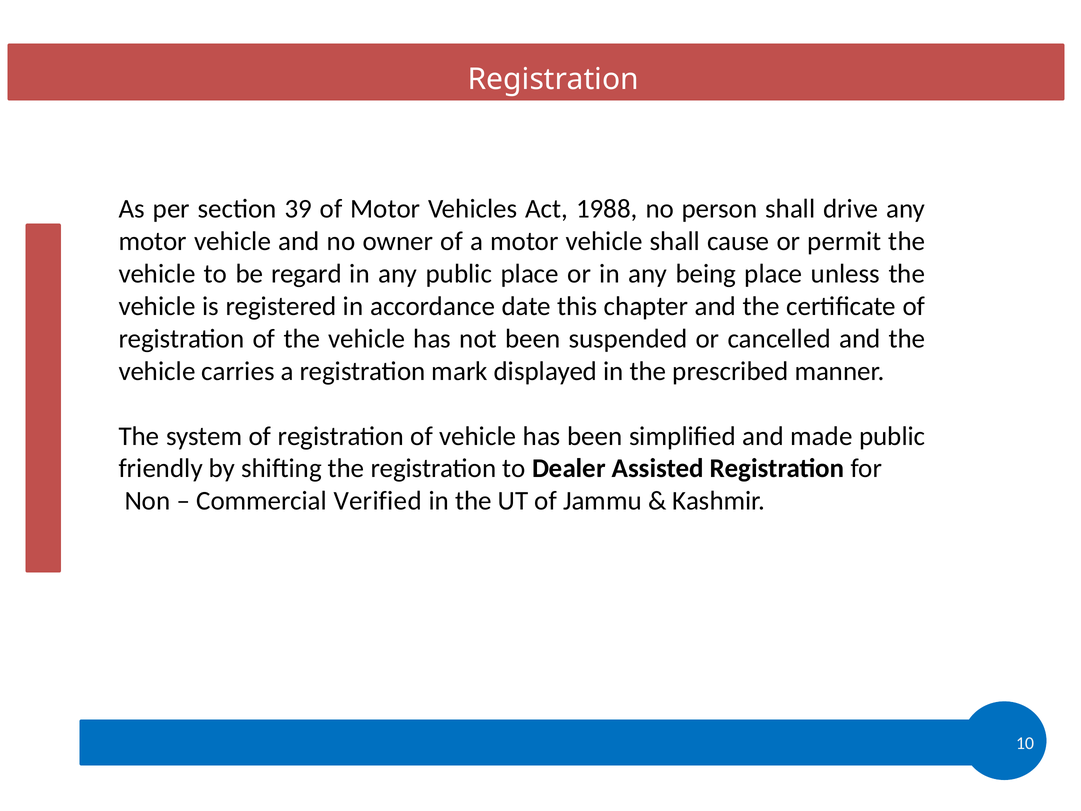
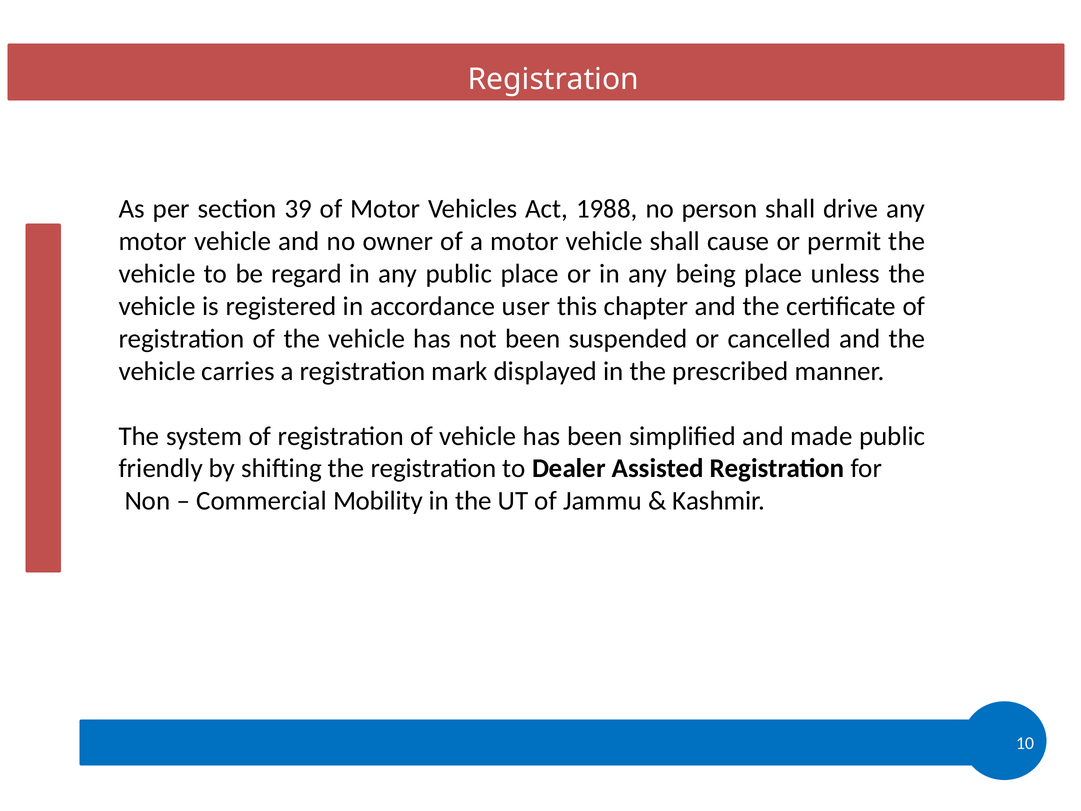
date: date -> user
Verified: Verified -> Mobility
